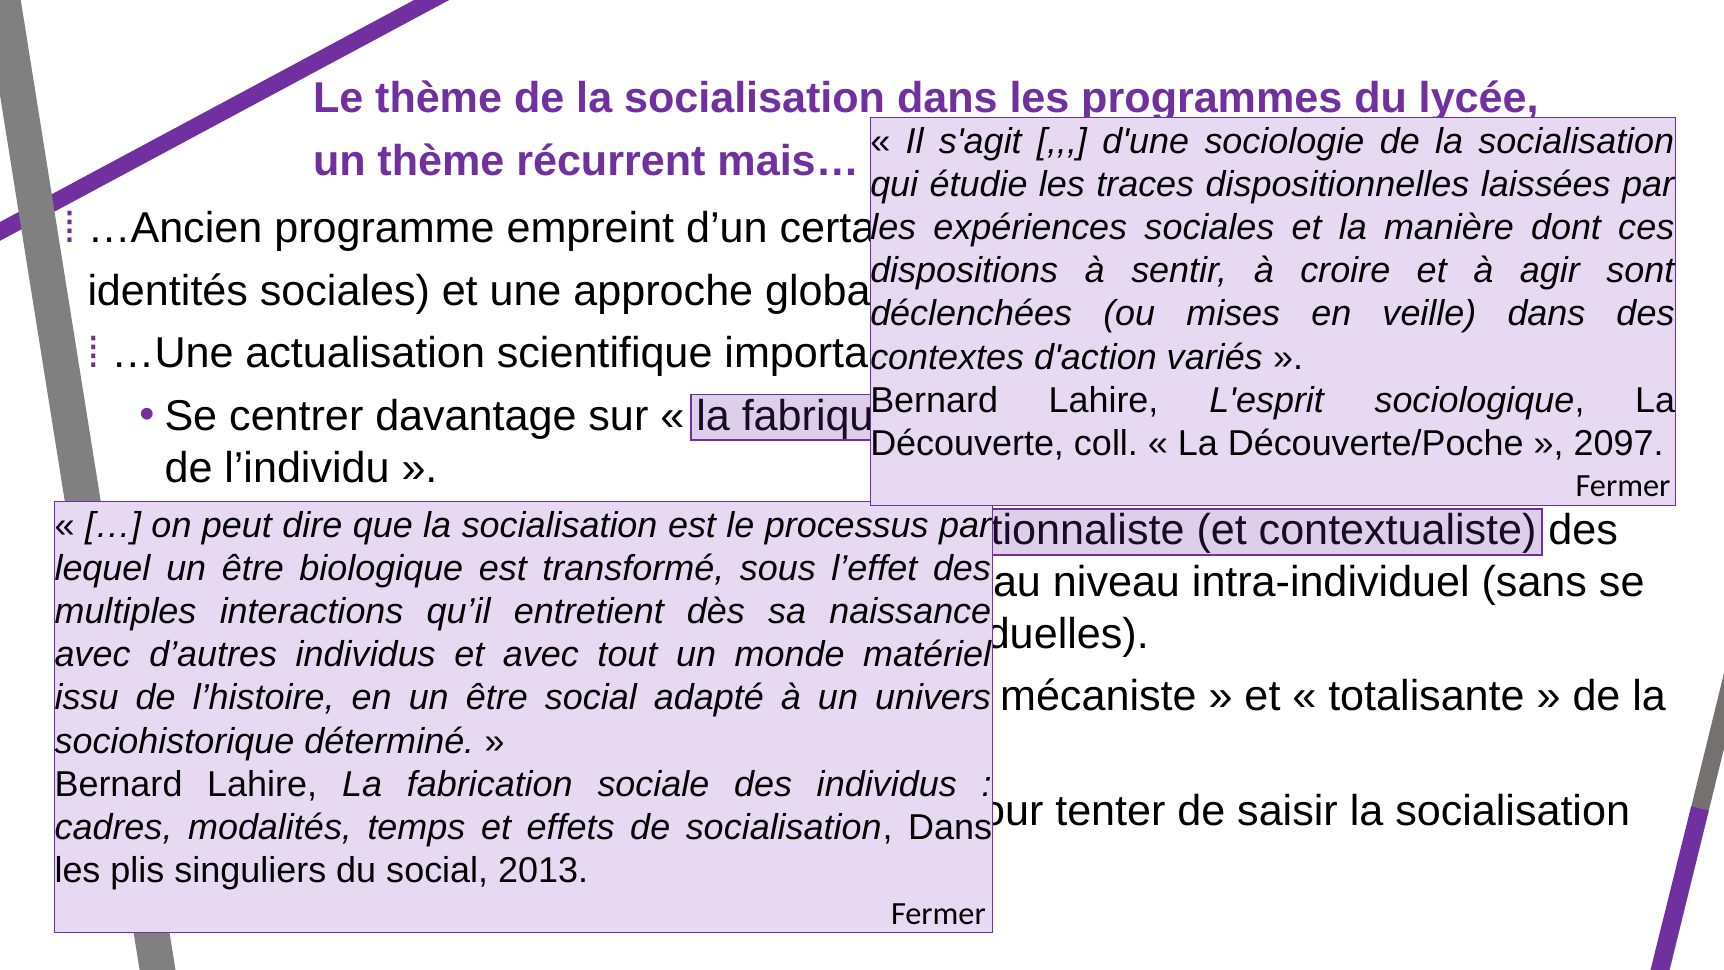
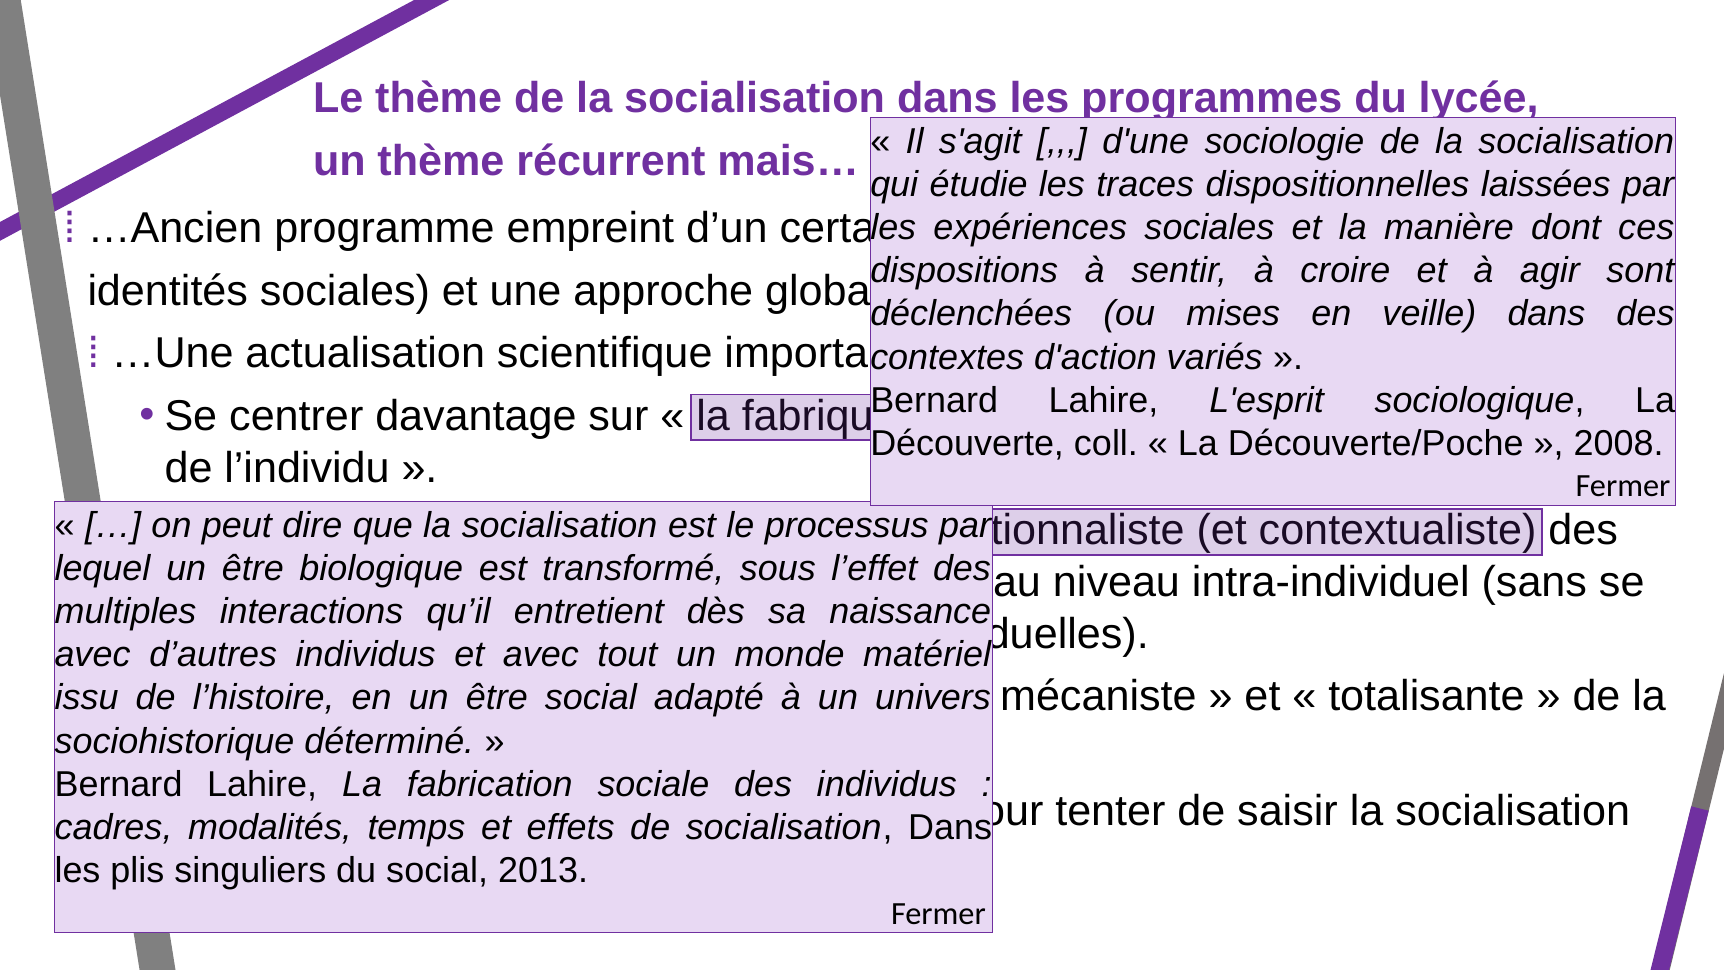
2097: 2097 -> 2008
